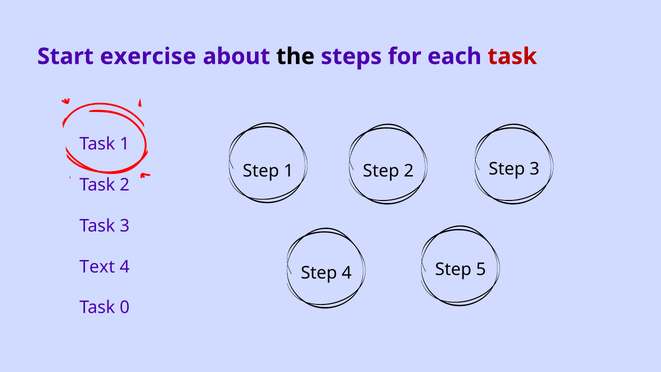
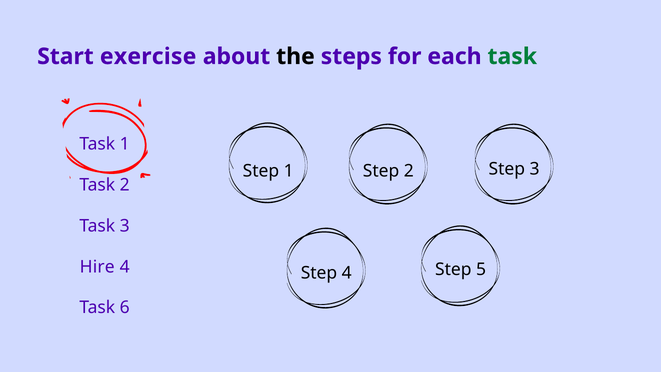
task at (512, 56) colour: red -> green
Text: Text -> Hire
0: 0 -> 6
